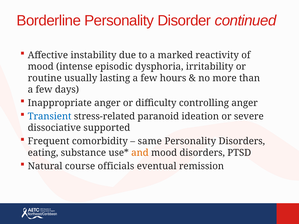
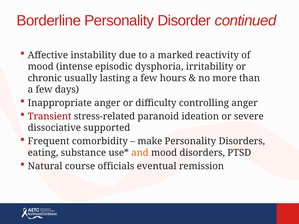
routine: routine -> chronic
Transient colour: blue -> red
same: same -> make
